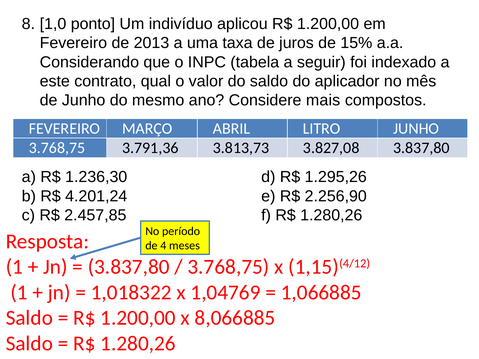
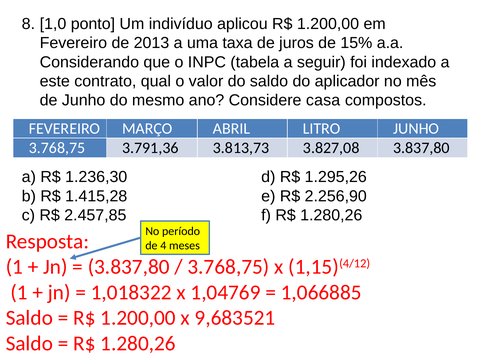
mais: mais -> casa
4.201,24: 4.201,24 -> 1.415,28
8,066885: 8,066885 -> 9,683521
